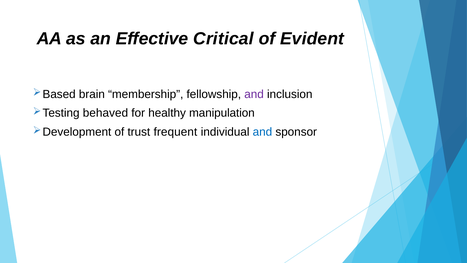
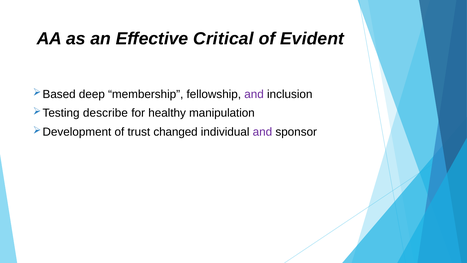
brain: brain -> deep
behaved: behaved -> describe
frequent: frequent -> changed
and at (262, 132) colour: blue -> purple
